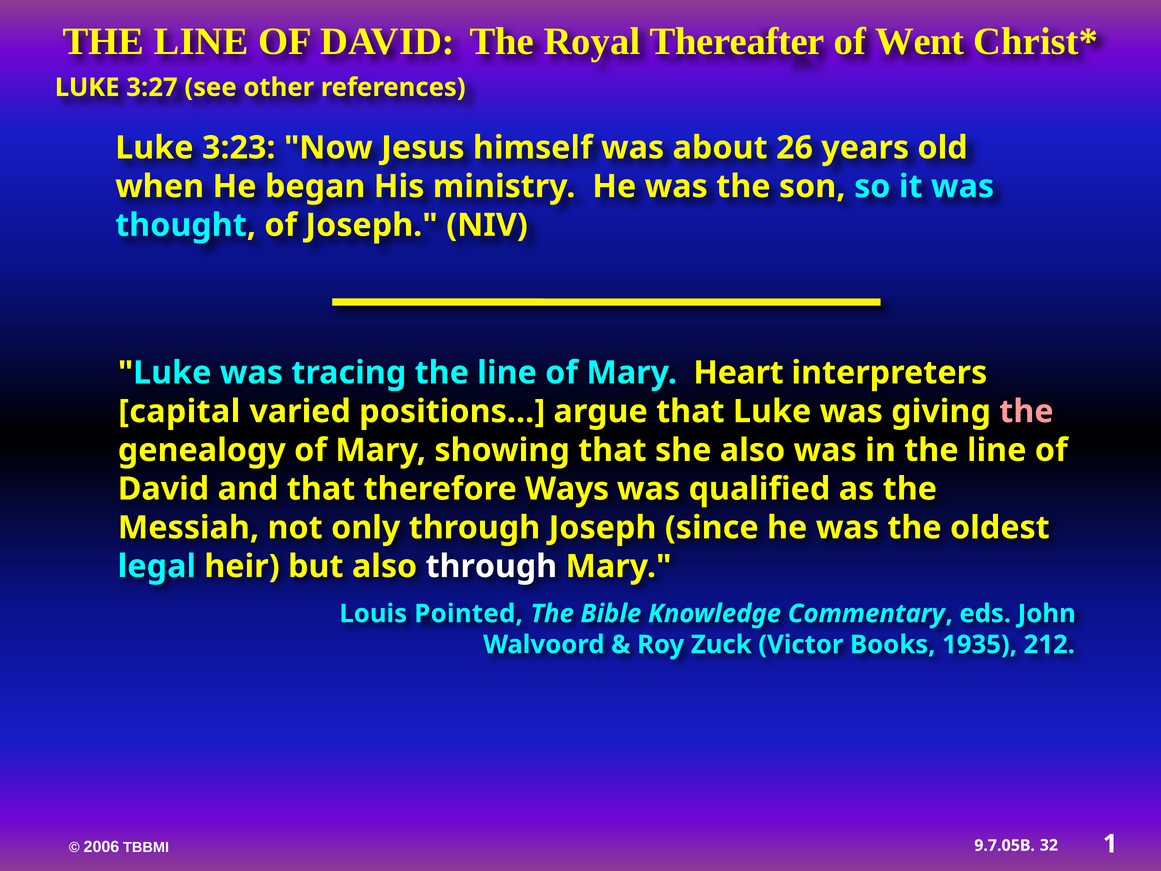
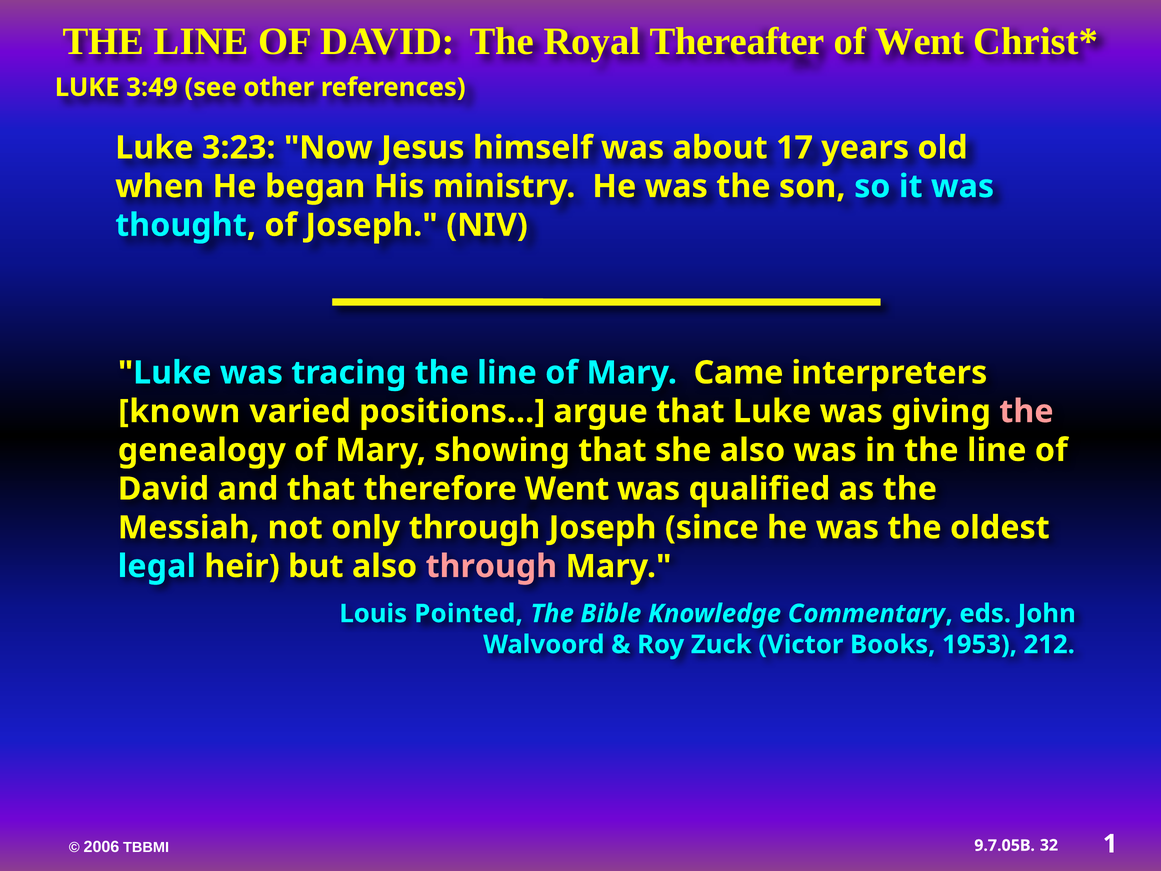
3:27: 3:27 -> 3:49
26: 26 -> 17
Heart: Heart -> Came
capital: capital -> known
therefore Ways: Ways -> Went
through at (491, 566) colour: white -> pink
1935: 1935 -> 1953
